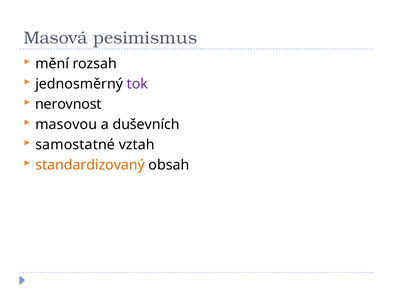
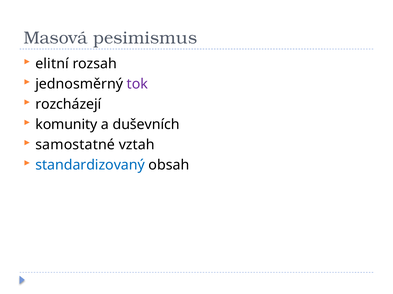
mění: mění -> elitní
nerovnost: nerovnost -> rozcházejí
masovou: masovou -> komunity
standardizovaný colour: orange -> blue
